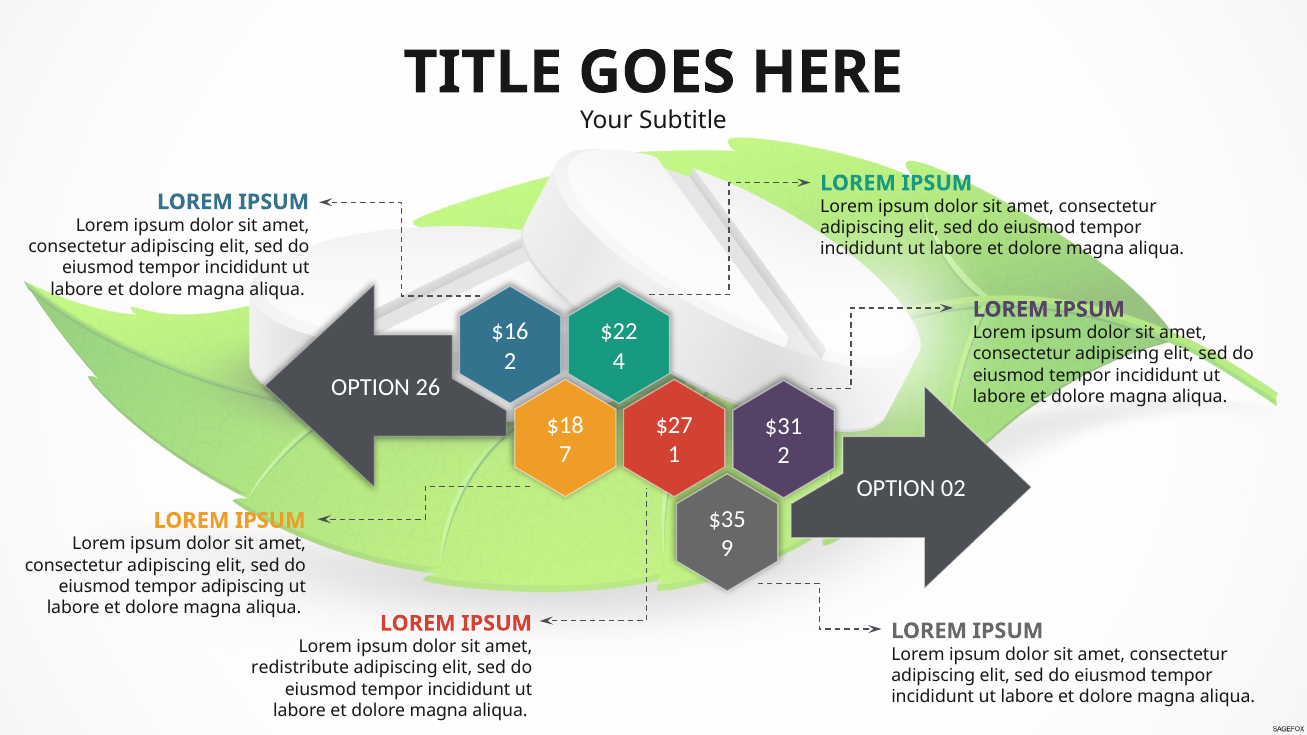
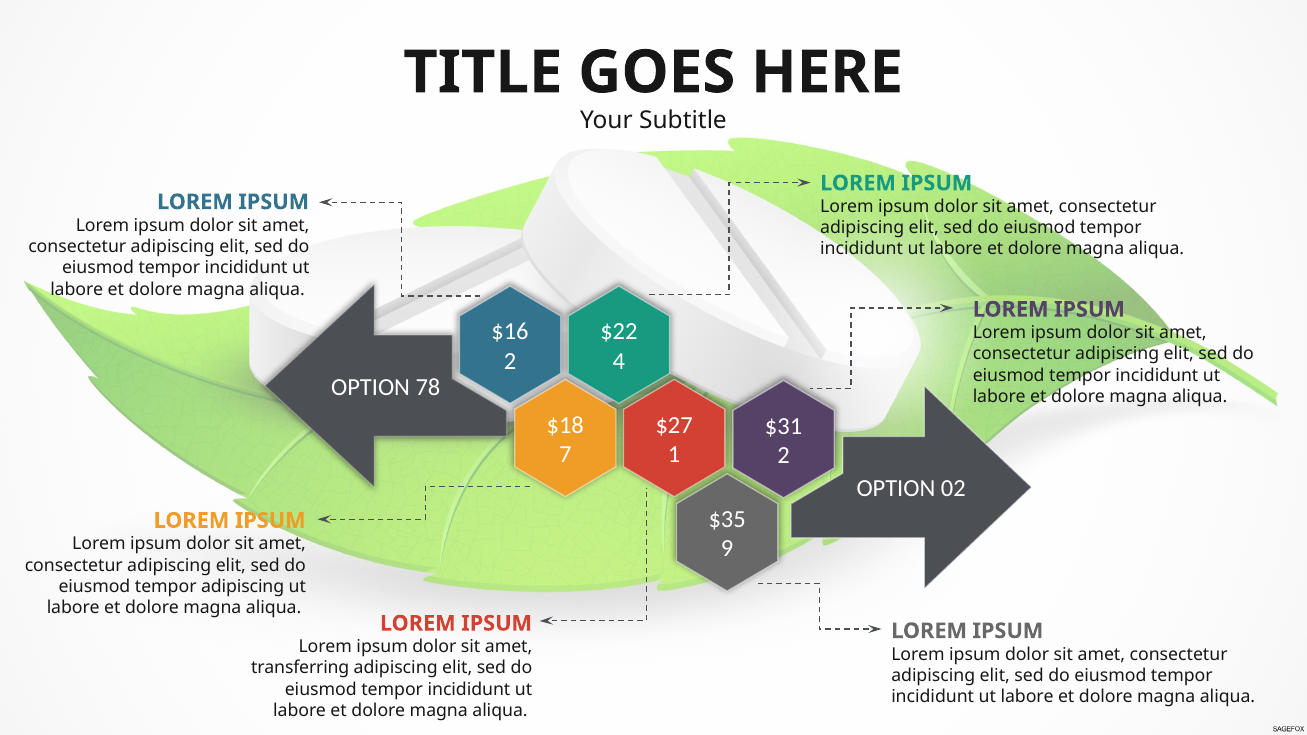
26: 26 -> 78
redistribute: redistribute -> transferring
